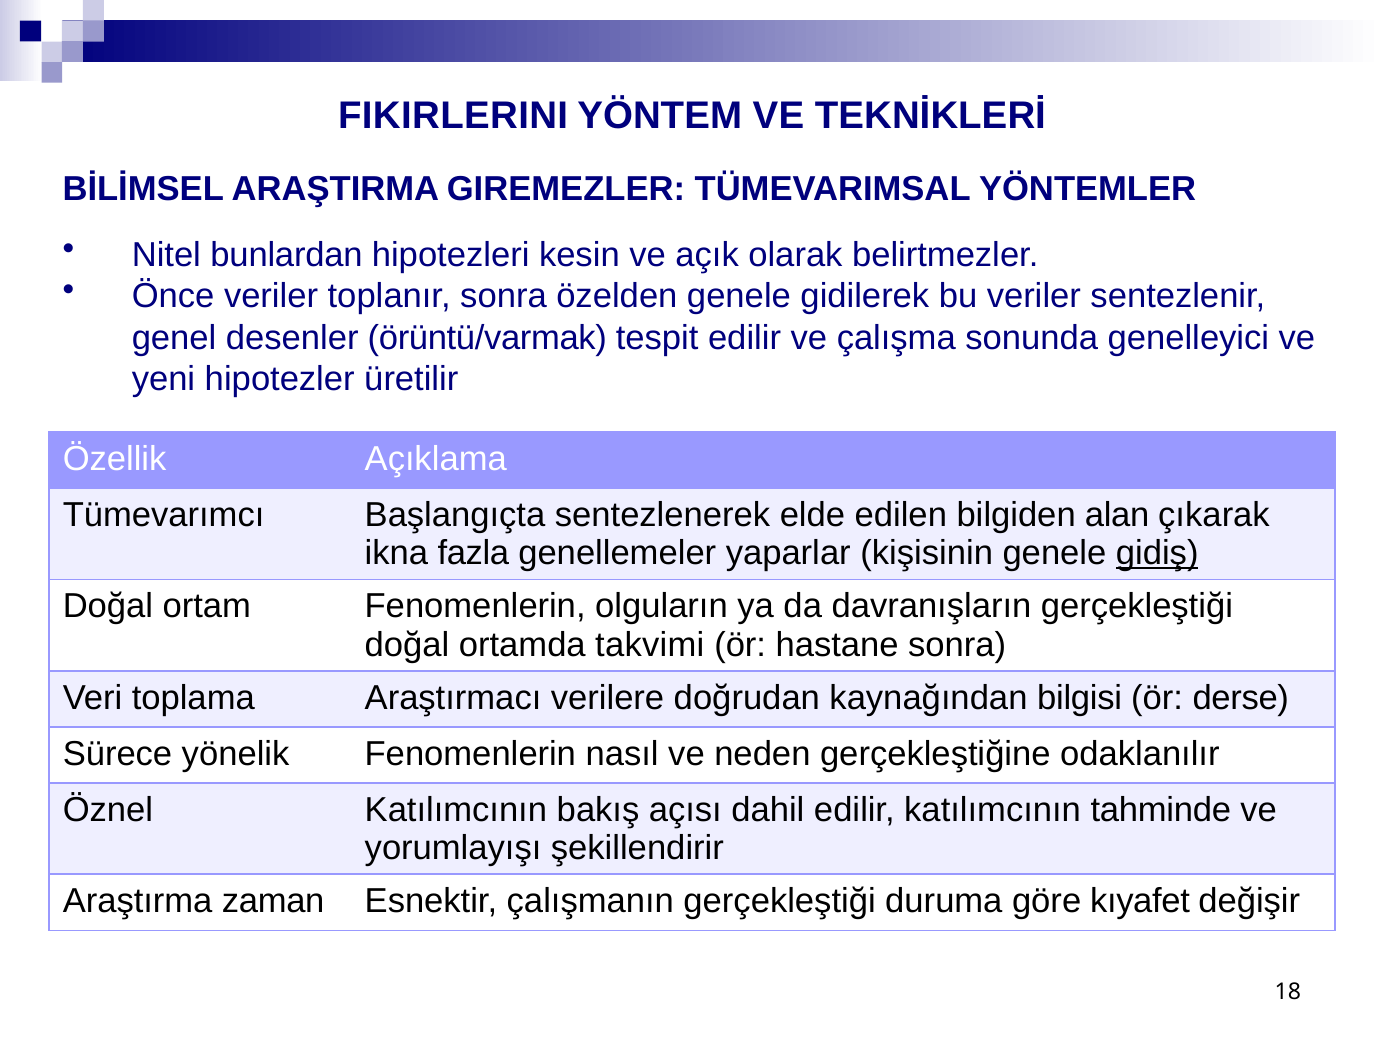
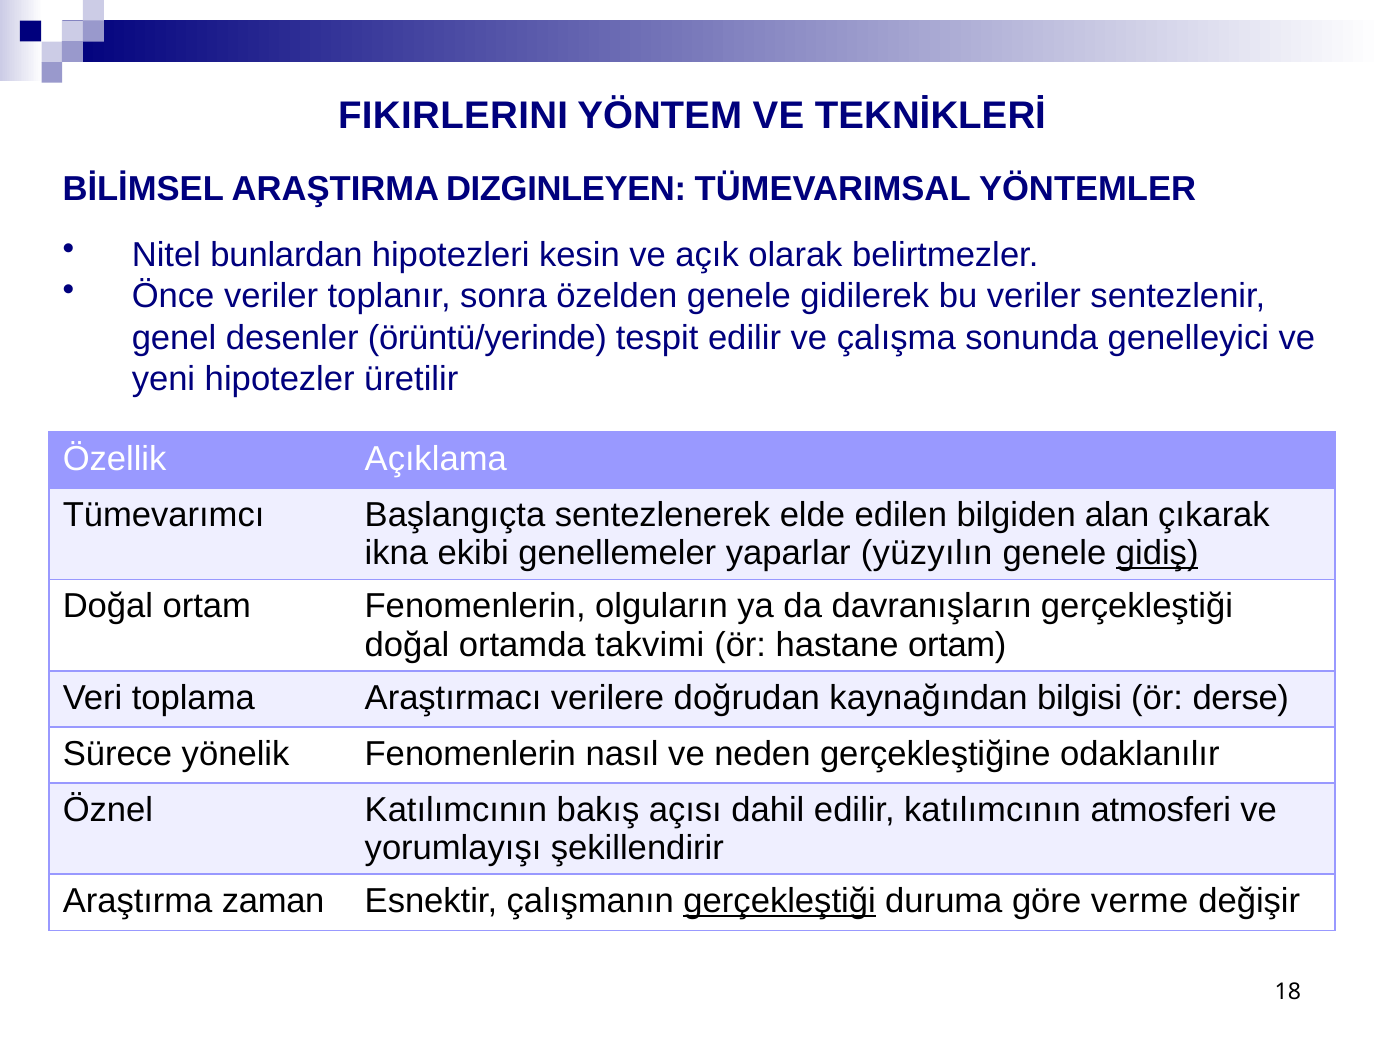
GIREMEZLER: GIREMEZLER -> DIZGINLEYEN
örüntü/varmak: örüntü/varmak -> örüntü/yerinde
fazla: fazla -> ekibi
kişisinin: kişisinin -> yüzyılın
hastane sonra: sonra -> ortam
tahminde: tahminde -> atmosferi
gerçekleştiği at (780, 901) underline: none -> present
kıyafet: kıyafet -> verme
